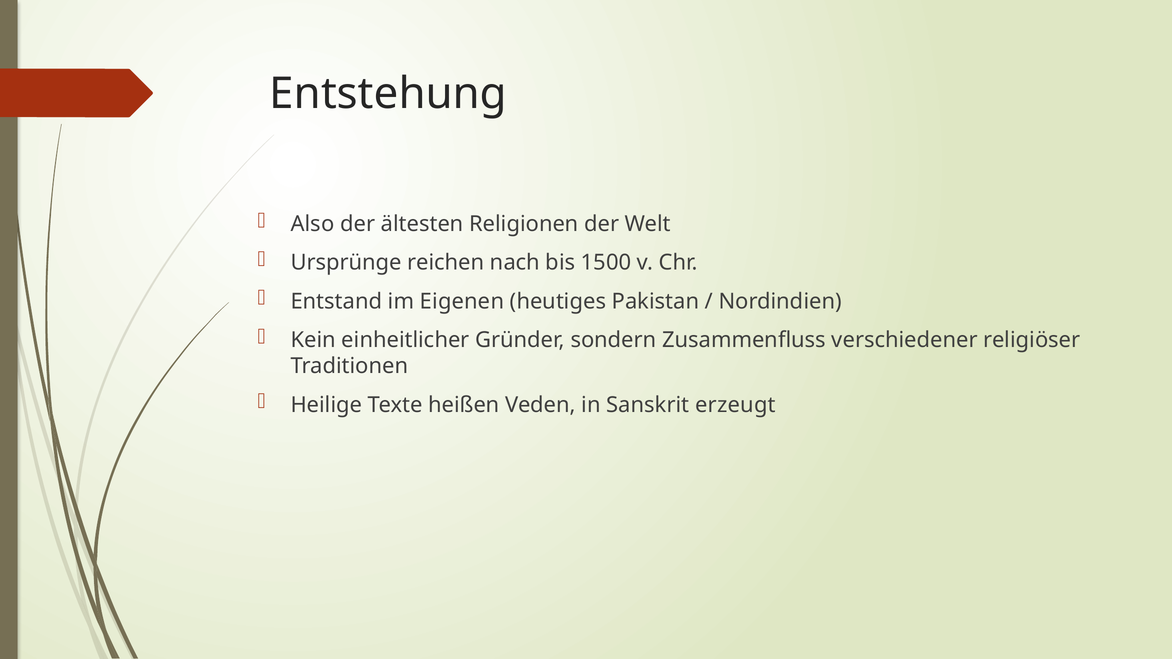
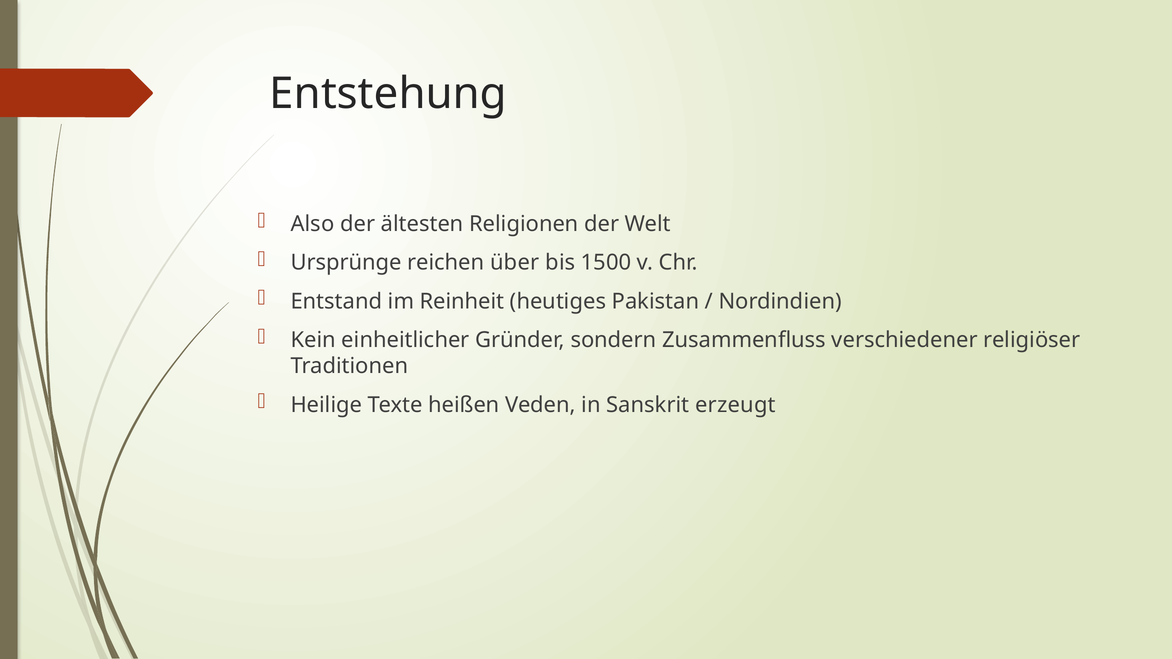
nach: nach -> über
Eigenen: Eigenen -> Reinheit
